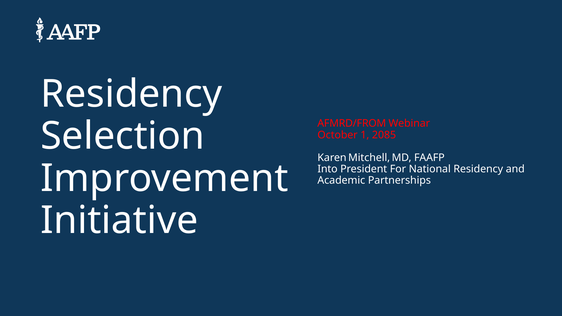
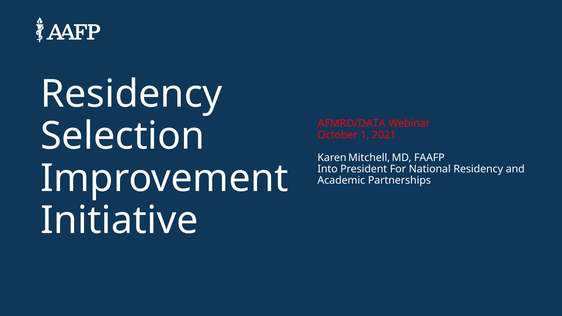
AFMRD/FROM: AFMRD/FROM -> AFMRD/DATA
2085: 2085 -> 2021
